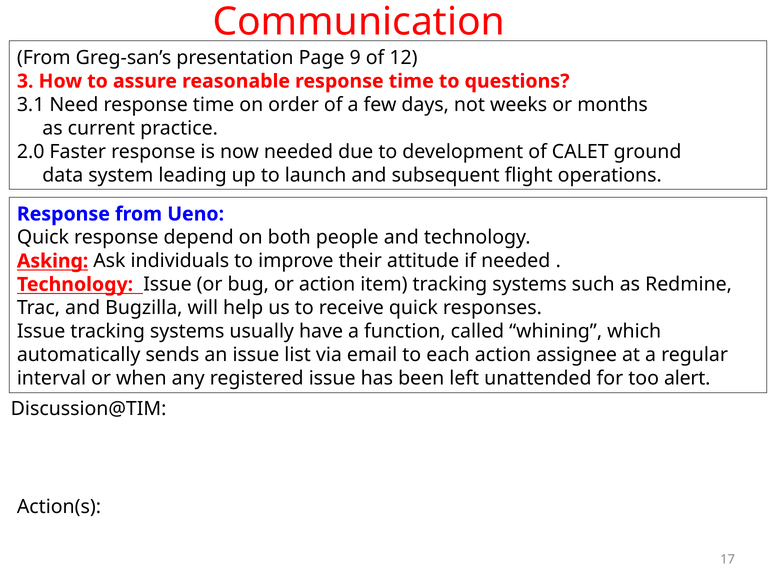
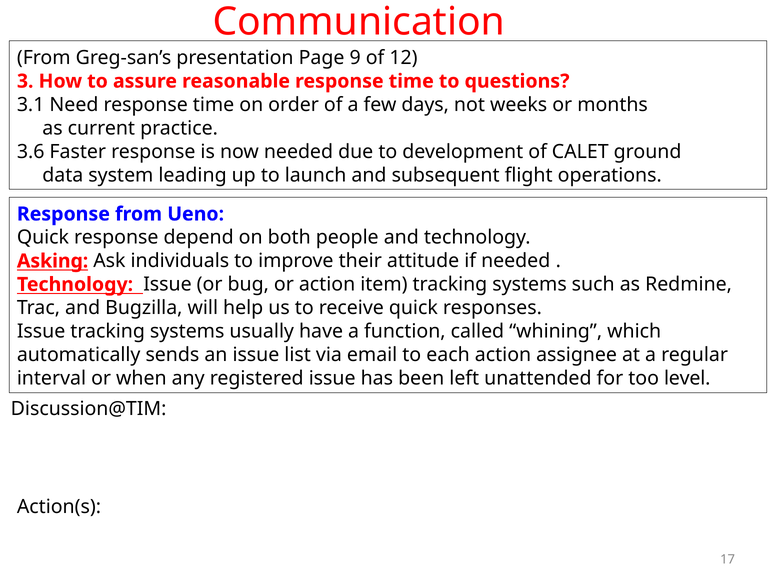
2.0: 2.0 -> 3.6
alert: alert -> level
